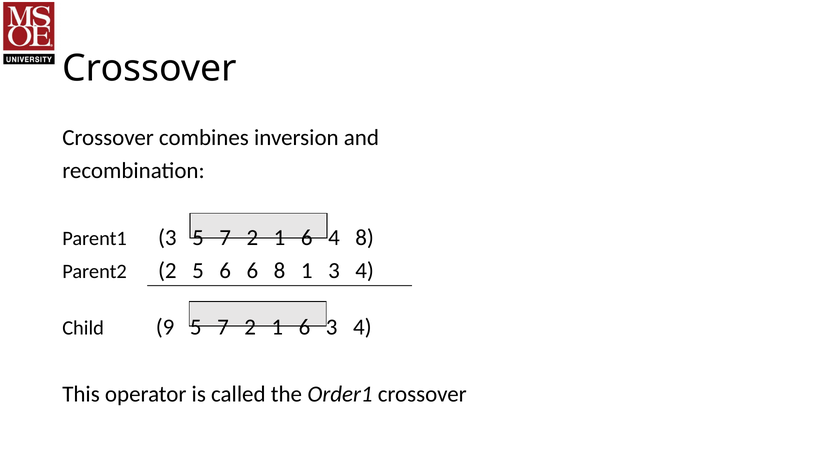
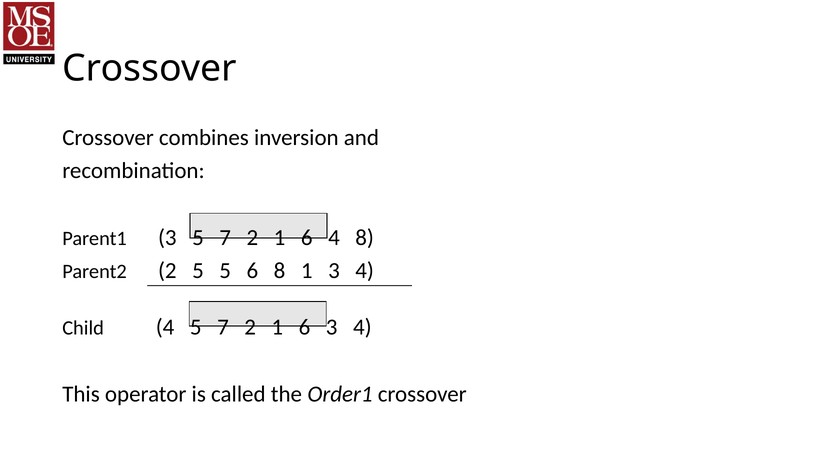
5 6: 6 -> 5
Child 9: 9 -> 4
